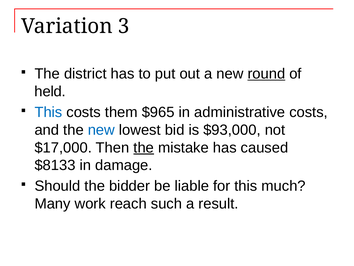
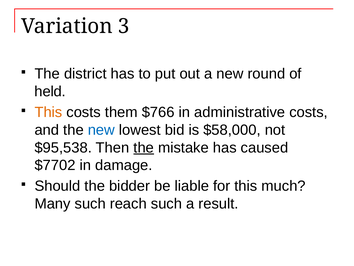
round underline: present -> none
This at (48, 112) colour: blue -> orange
$965: $965 -> $766
$93,000: $93,000 -> $58,000
$17,000: $17,000 -> $95,538
$8133: $8133 -> $7702
Many work: work -> such
